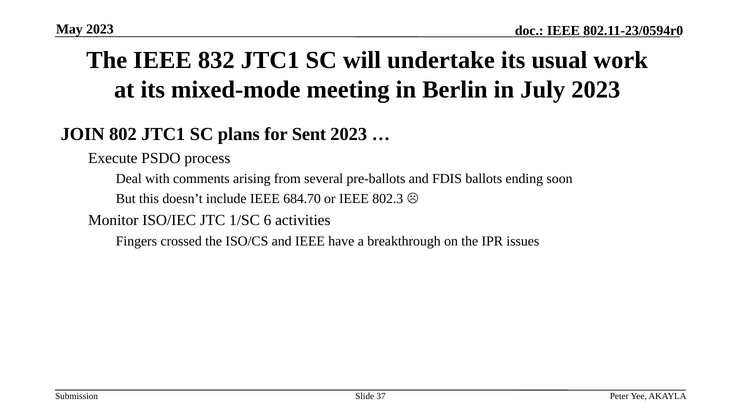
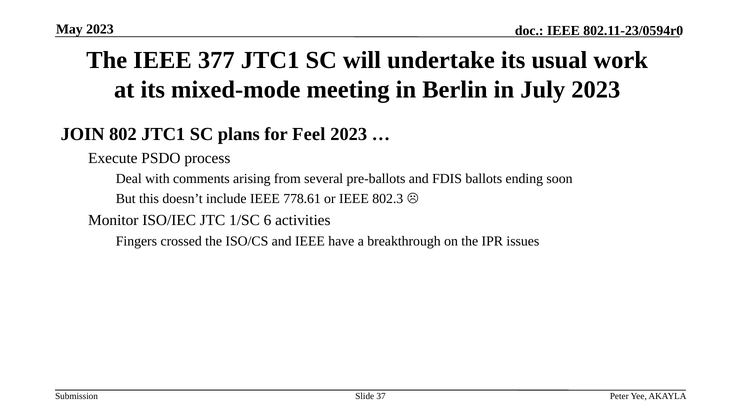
832: 832 -> 377
Sent: Sent -> Feel
684.70: 684.70 -> 778.61
